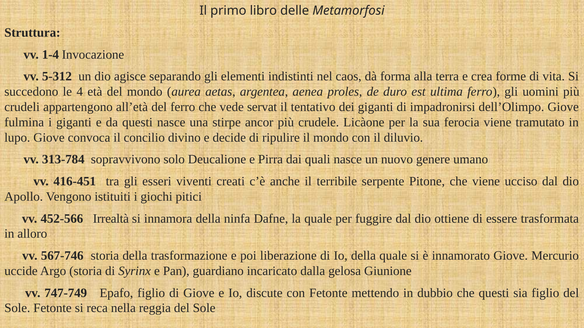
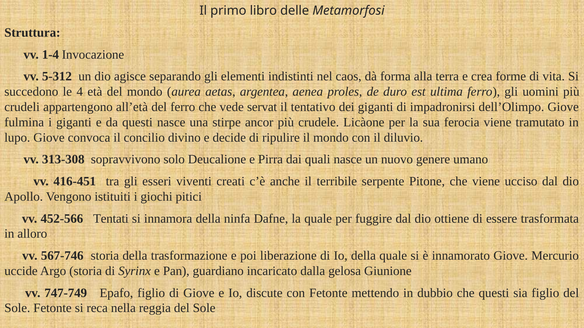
313-784: 313-784 -> 313-308
Irrealtà: Irrealtà -> Tentati
